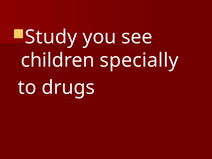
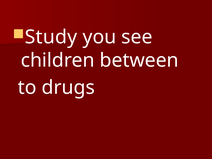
specially: specially -> between
